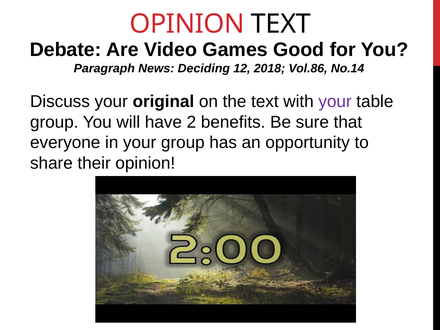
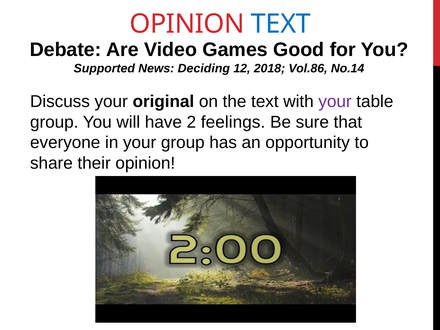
TEXT at (281, 24) colour: black -> blue
Paragraph: Paragraph -> Supported
benefits: benefits -> feelings
